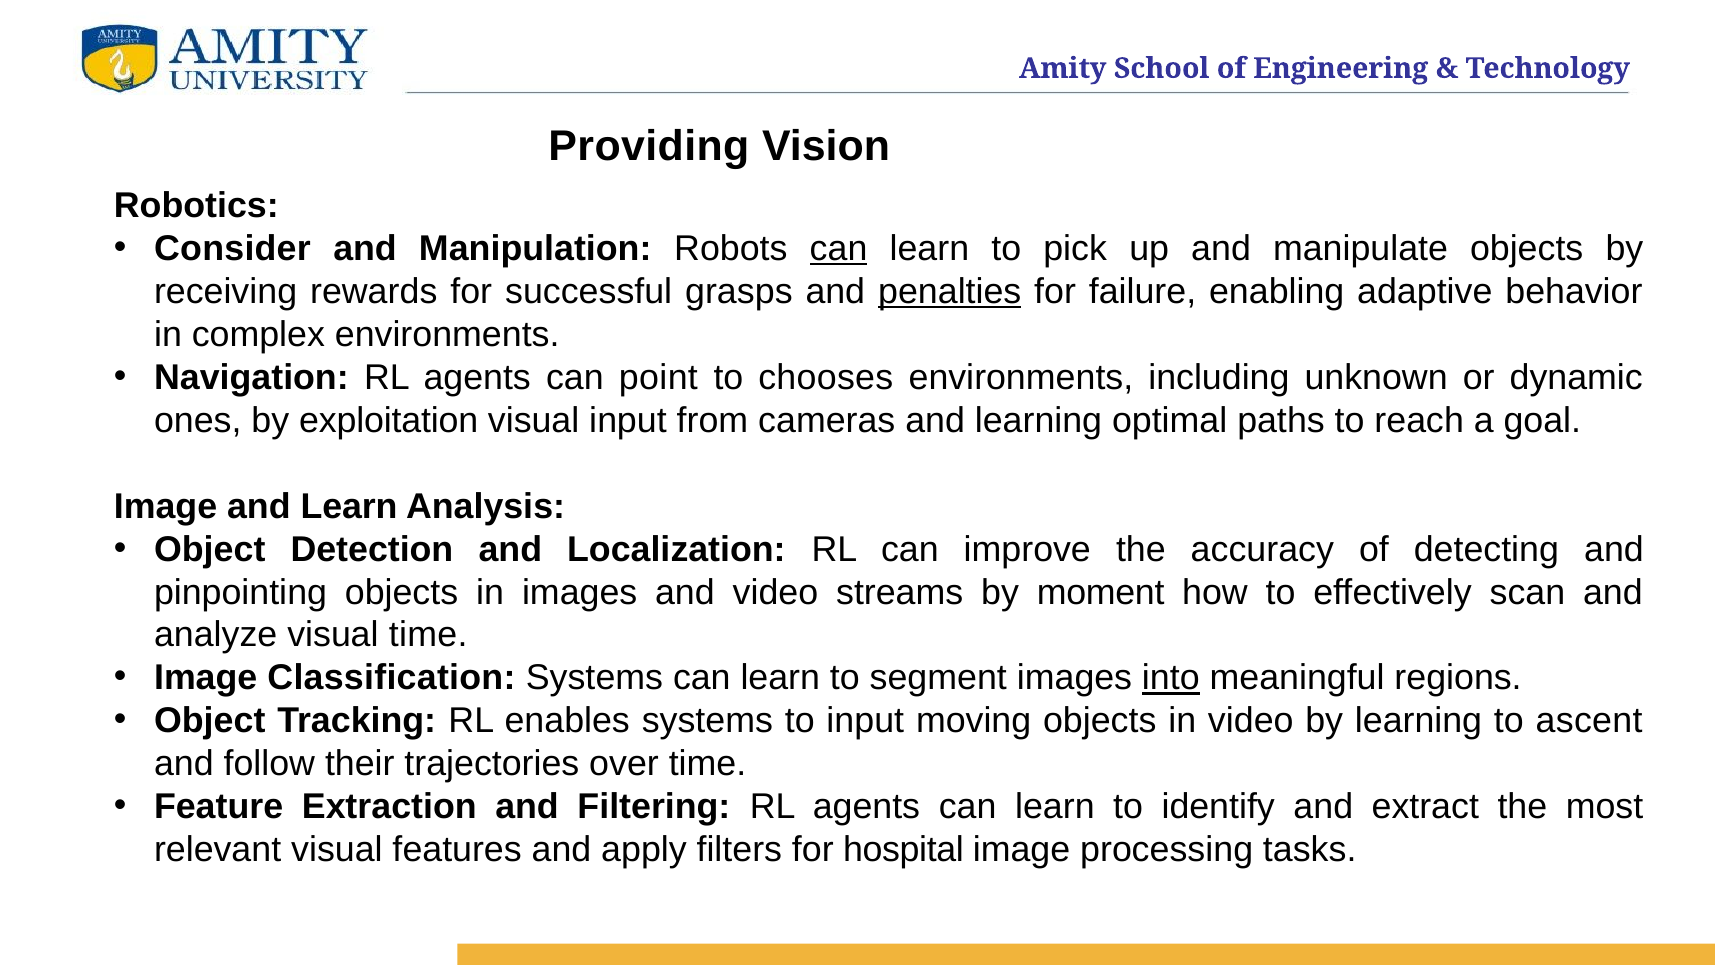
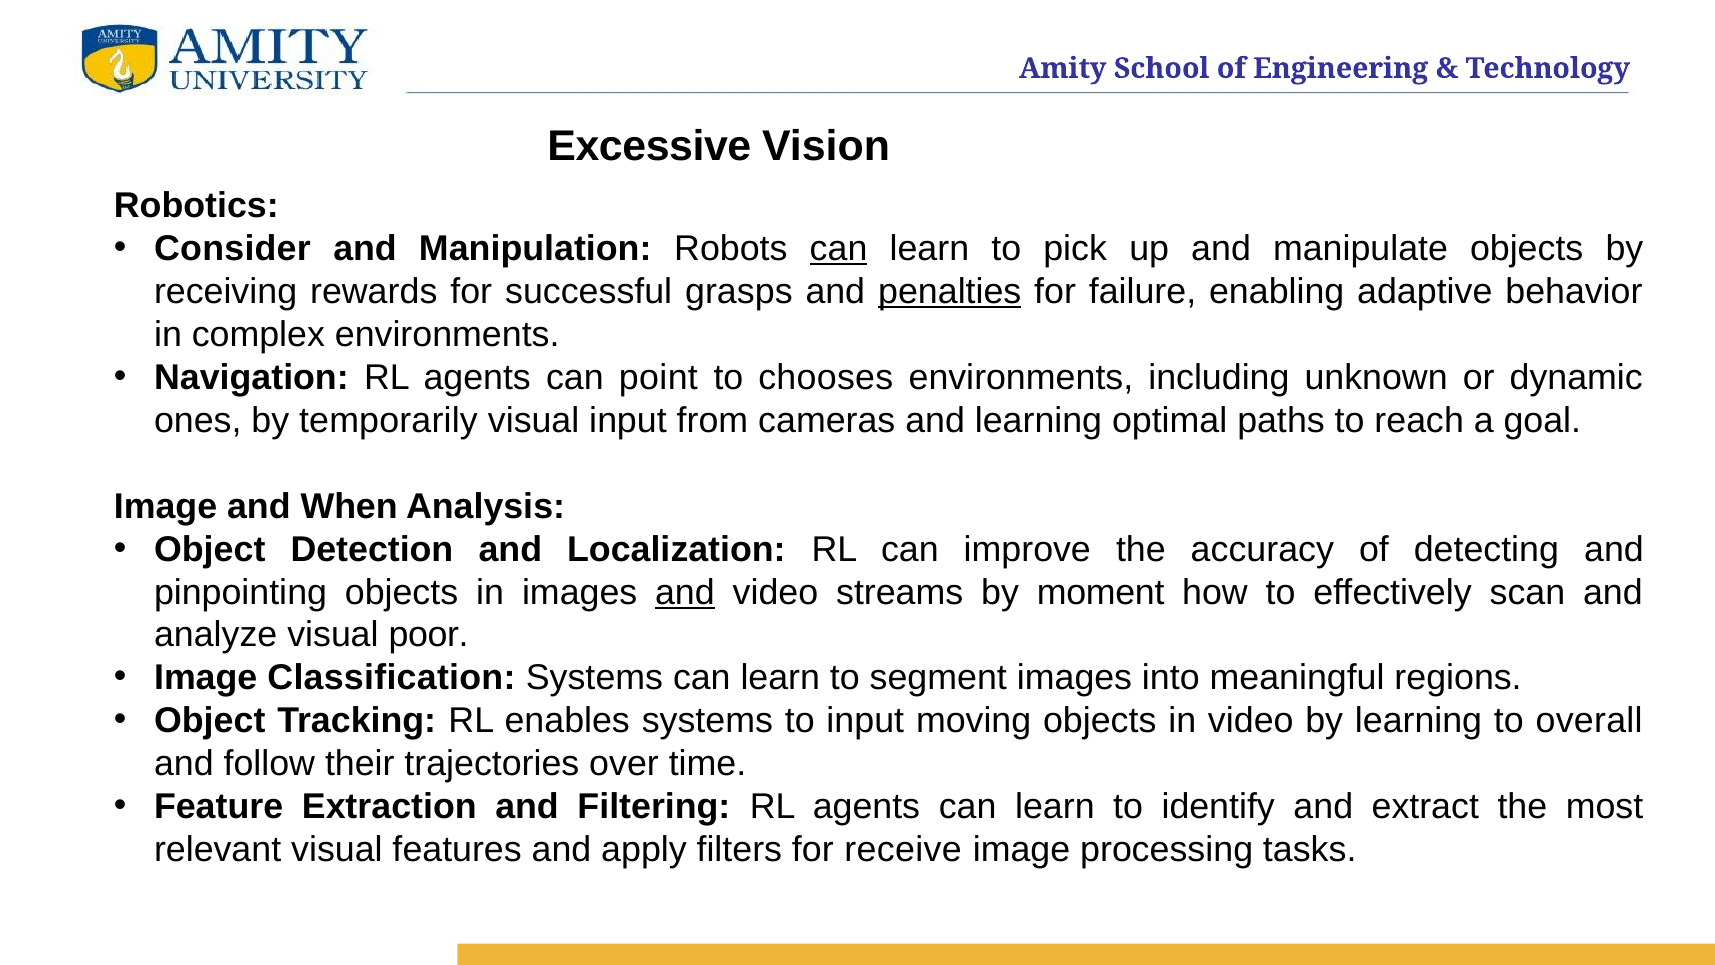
Providing: Providing -> Excessive
exploitation: exploitation -> temporarily
and Learn: Learn -> When
and at (685, 592) underline: none -> present
visual time: time -> poor
into underline: present -> none
ascent: ascent -> overall
hospital: hospital -> receive
